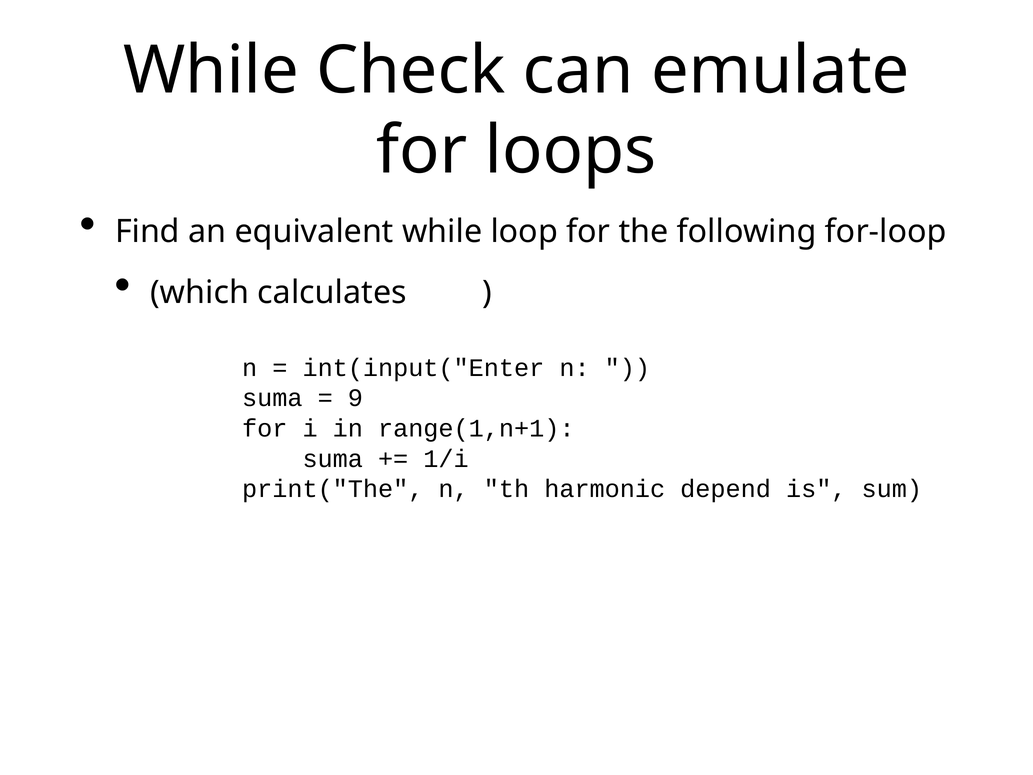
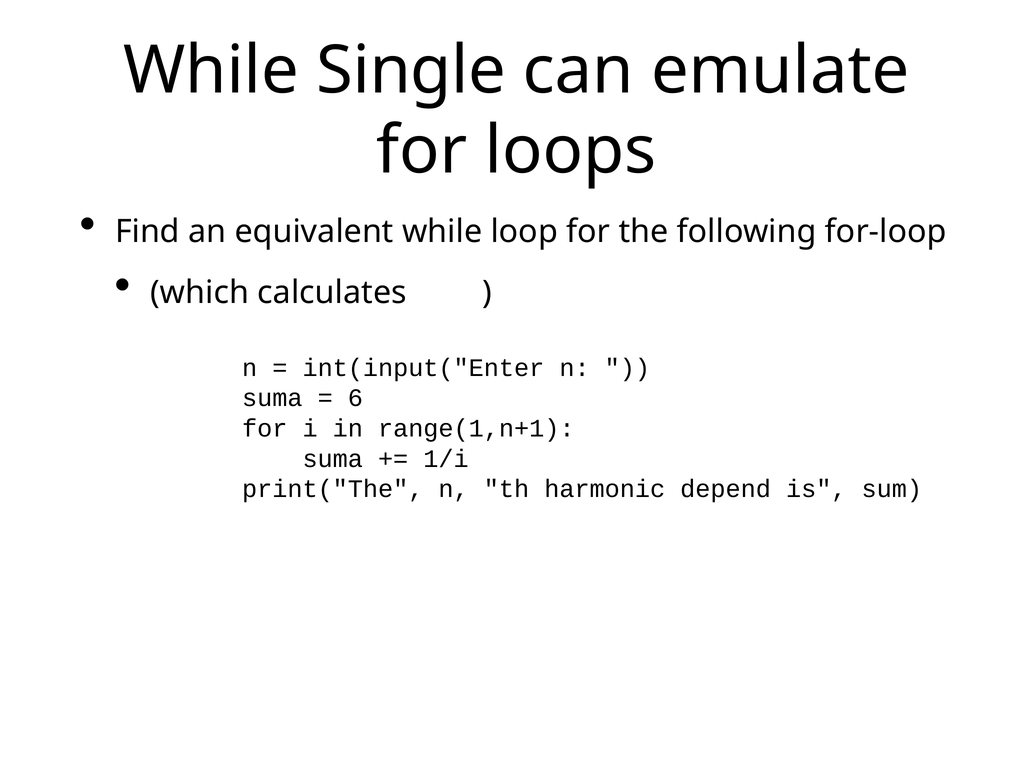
Check: Check -> Single
9: 9 -> 6
